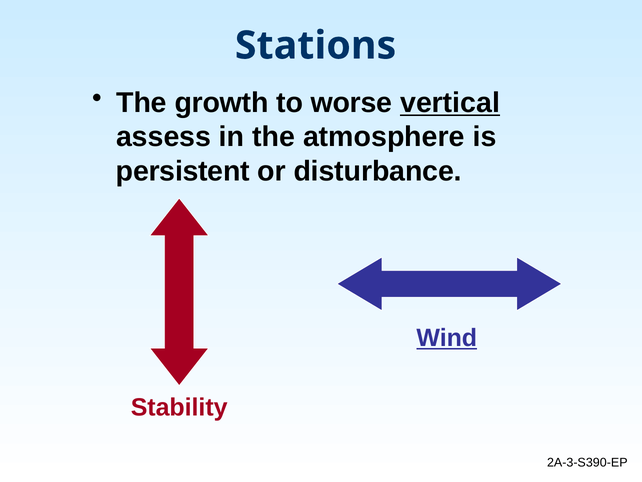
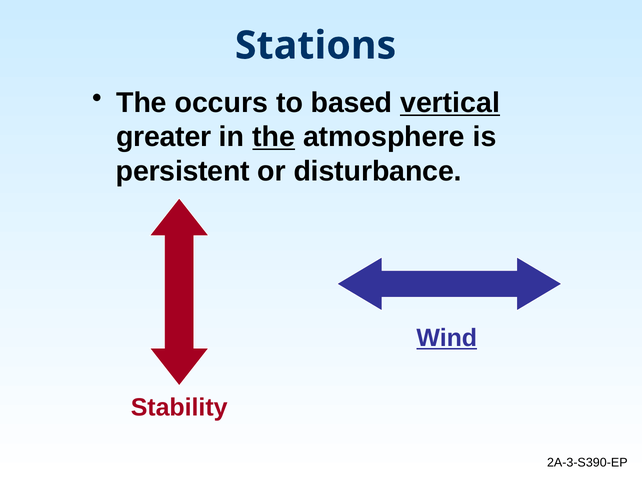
growth: growth -> occurs
worse: worse -> based
assess: assess -> greater
the at (274, 137) underline: none -> present
